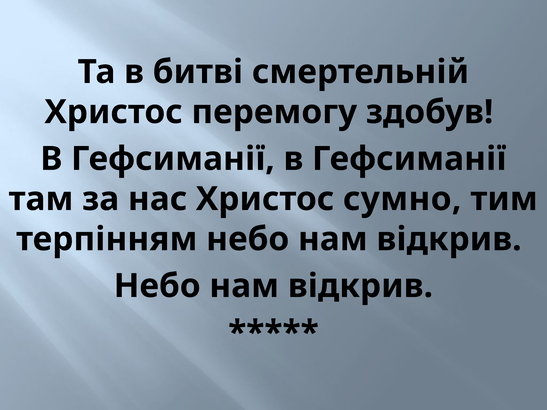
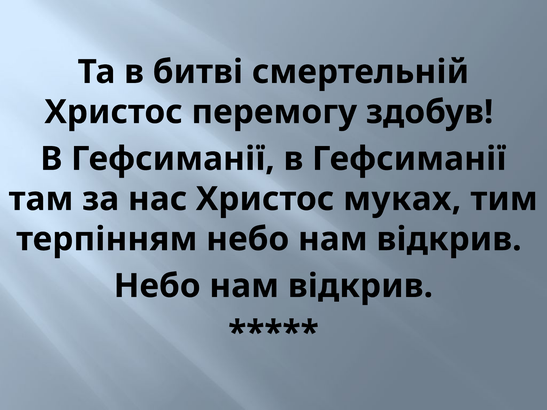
сумно: сумно -> муках
